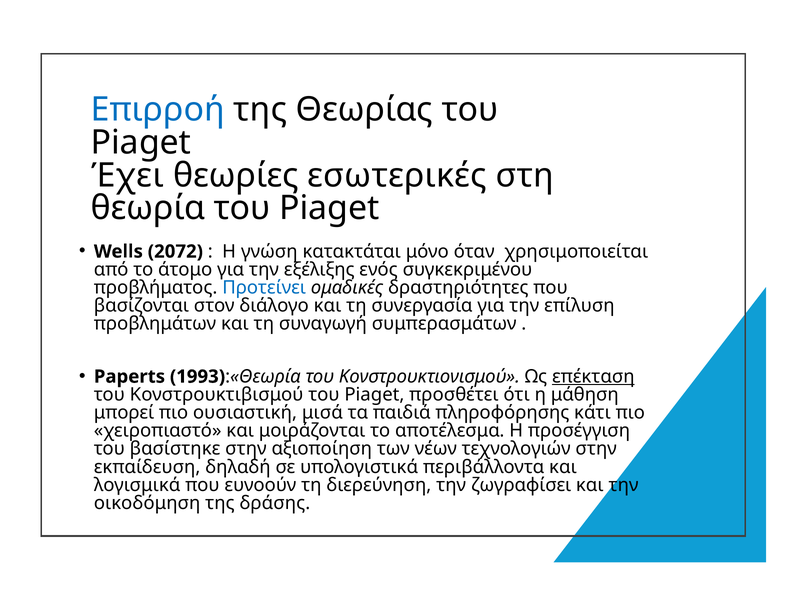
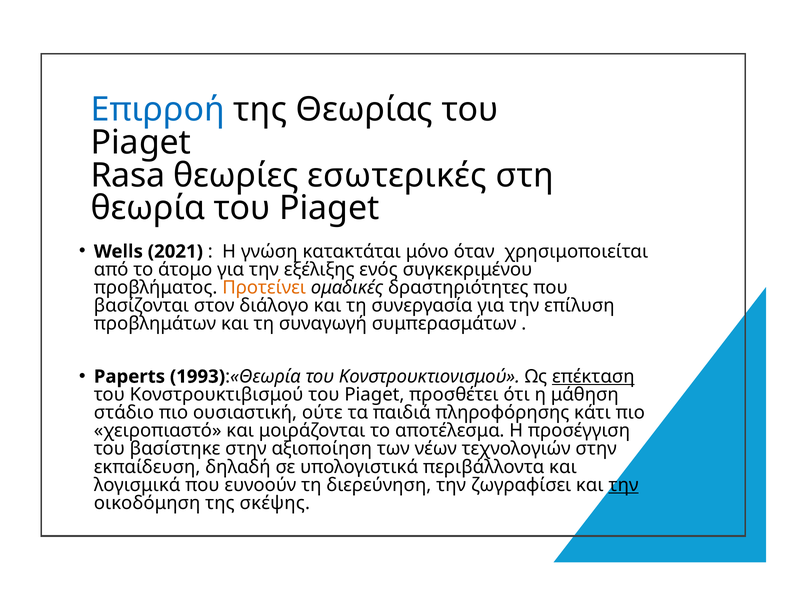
Έχει: Έχει -> Rasa
2072: 2072 -> 2021
Προτείνει colour: blue -> orange
μπορεί: μπορεί -> στάδιο
μισά: μισά -> ούτε
την at (624, 485) underline: none -> present
δράσης: δράσης -> σκέψης
